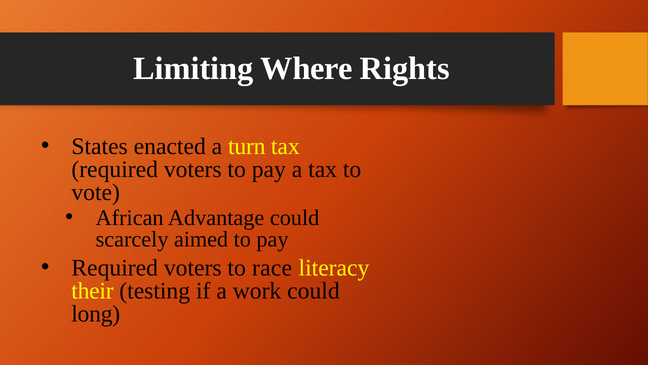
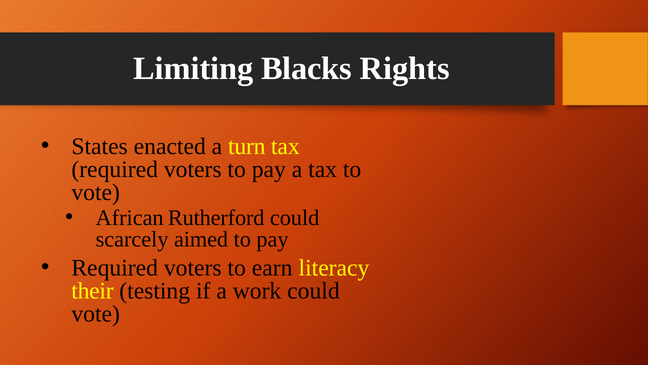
Where: Where -> Blacks
Advantage: Advantage -> Rutherford
race: race -> earn
long at (96, 313): long -> vote
